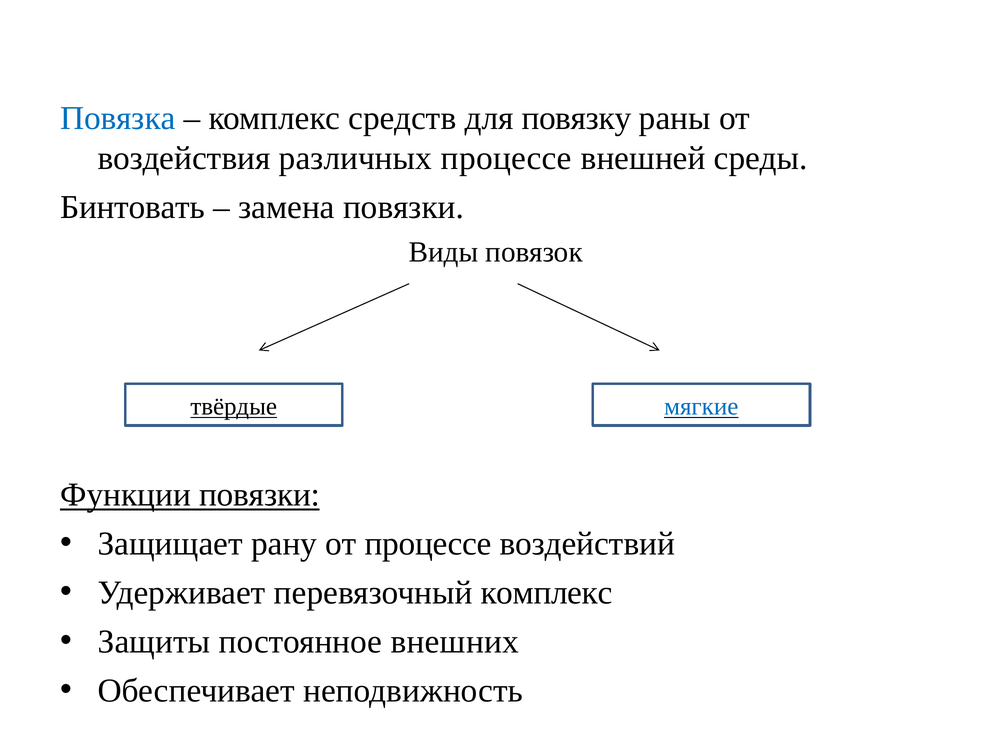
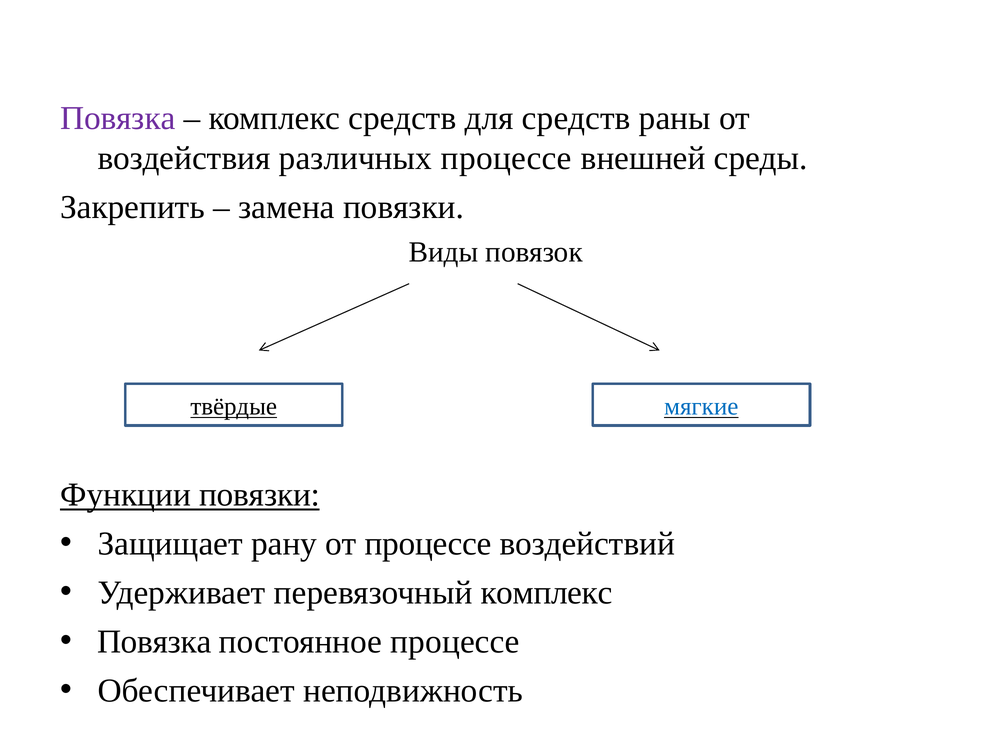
Повязка at (118, 118) colour: blue -> purple
для повязку: повязку -> средств
Бинтовать: Бинтовать -> Закрепить
Защиты at (154, 642): Защиты -> Повязка
постоянное внешних: внешних -> процессе
